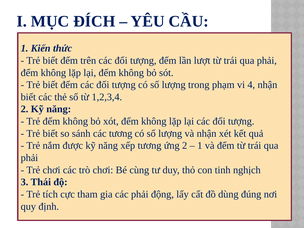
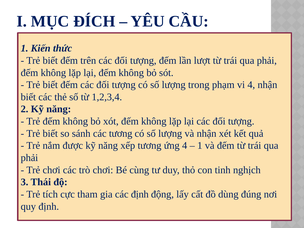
ứng 2: 2 -> 4
các phải: phải -> định
